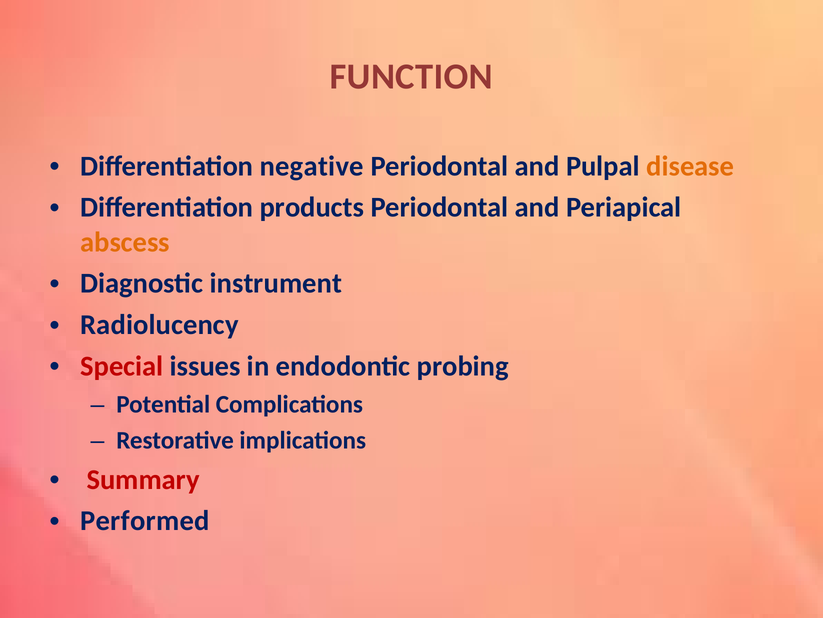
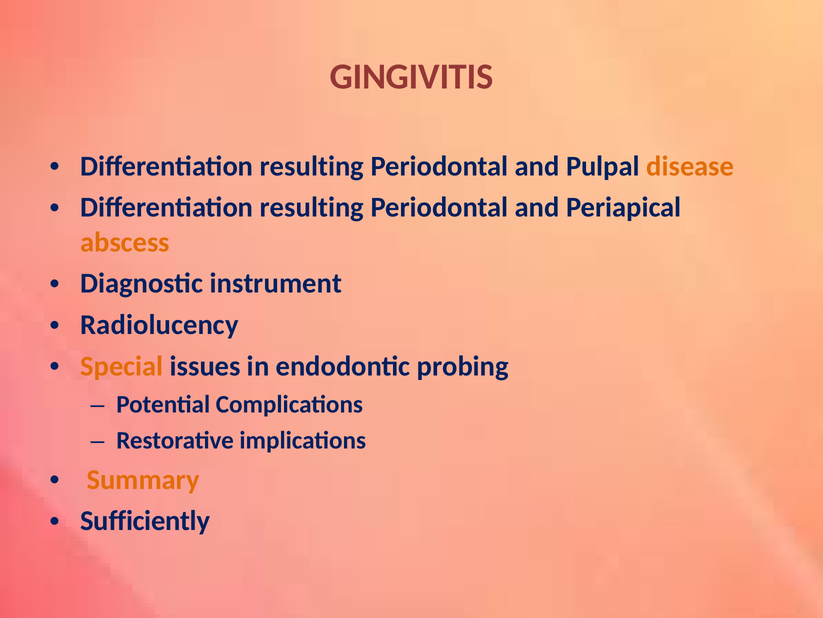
FUNCTION: FUNCTION -> GINGIVITIS
negative at (312, 166): negative -> resulting
products at (312, 207): products -> resulting
Special colour: red -> orange
Summary colour: red -> orange
Performed: Performed -> Sufficiently
